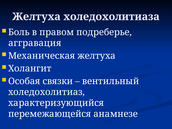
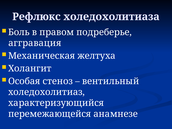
Желтуха at (36, 17): Желтуха -> Рефлюкс
связки: связки -> стеноз
